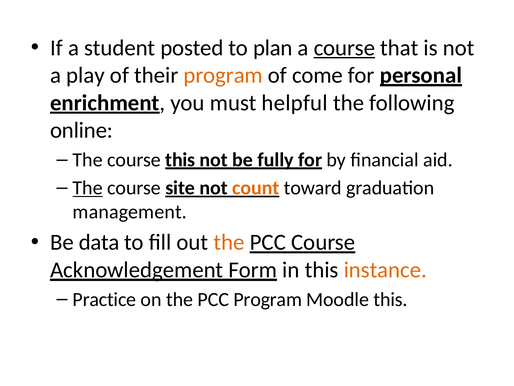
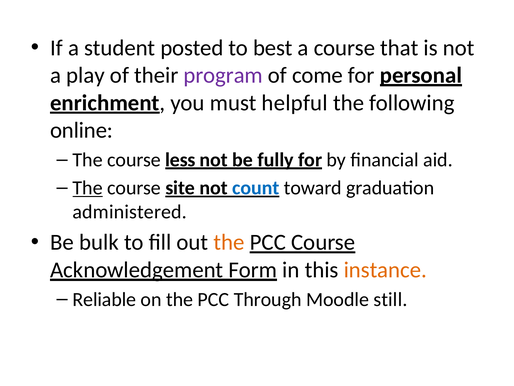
plan: plan -> best
course at (344, 48) underline: present -> none
program at (223, 75) colour: orange -> purple
course this: this -> less
count colour: orange -> blue
management: management -> administered
data: data -> bulk
Practice: Practice -> Reliable
PCC Program: Program -> Through
Moodle this: this -> still
